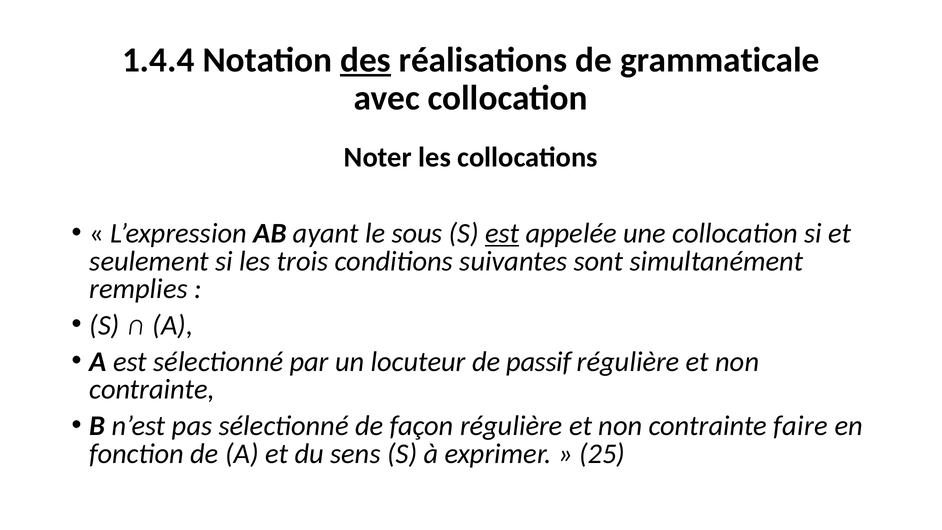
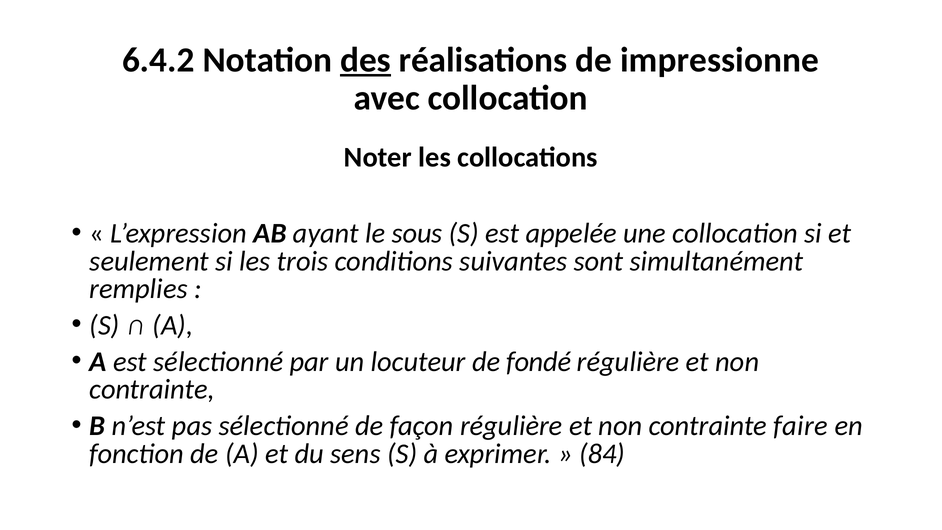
1.4.4: 1.4.4 -> 6.4.2
grammaticale: grammaticale -> impressionne
est at (502, 233) underline: present -> none
passif: passif -> fondé
25: 25 -> 84
